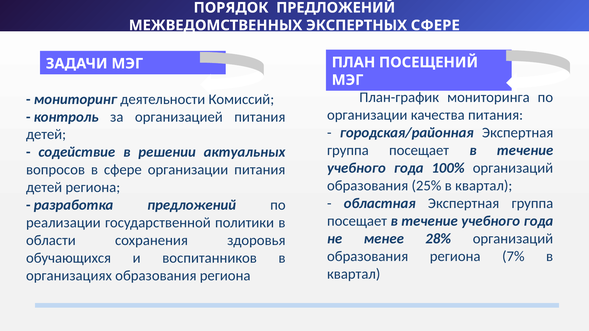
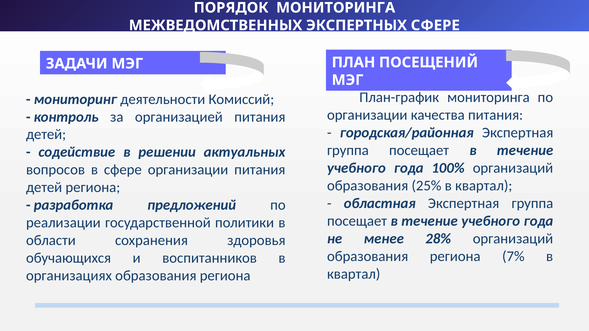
ПОРЯДОК ПРЕДЛОЖЕНИЙ: ПРЕДЛОЖЕНИЙ -> МОНИТОРИНГА
